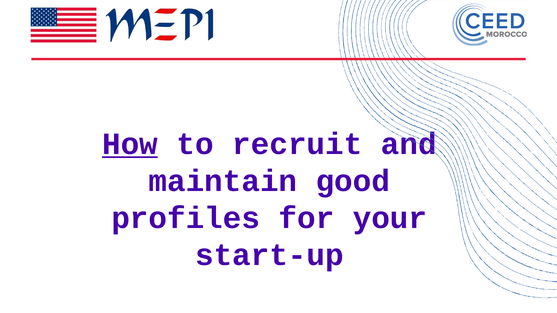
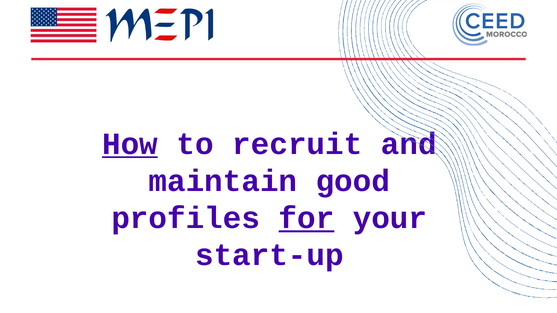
for underline: none -> present
